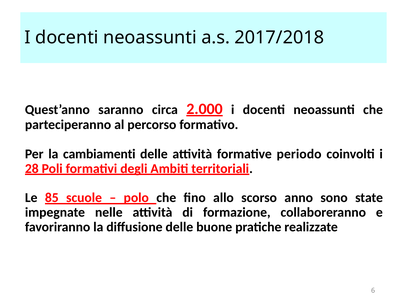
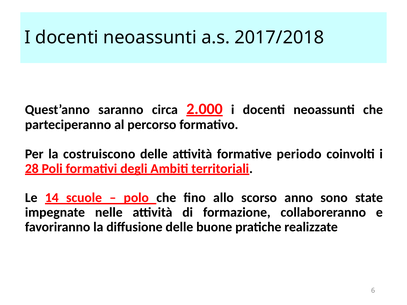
cambiamenti: cambiamenti -> costruiscono
85: 85 -> 14
